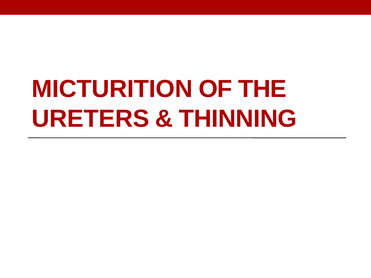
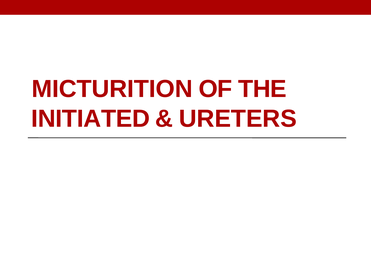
URETERS: URETERS -> INITIATED
THINNING: THINNING -> URETERS
